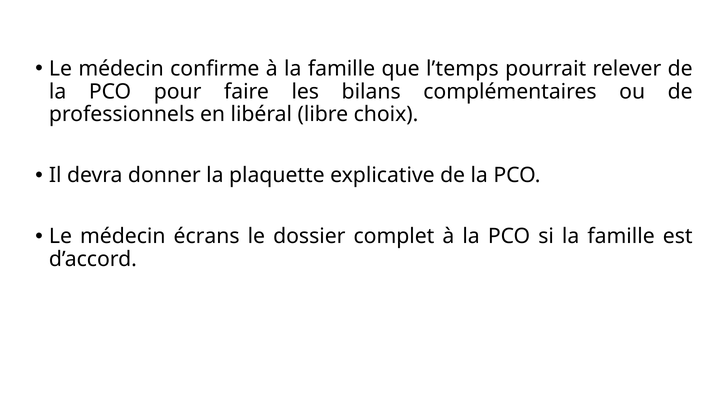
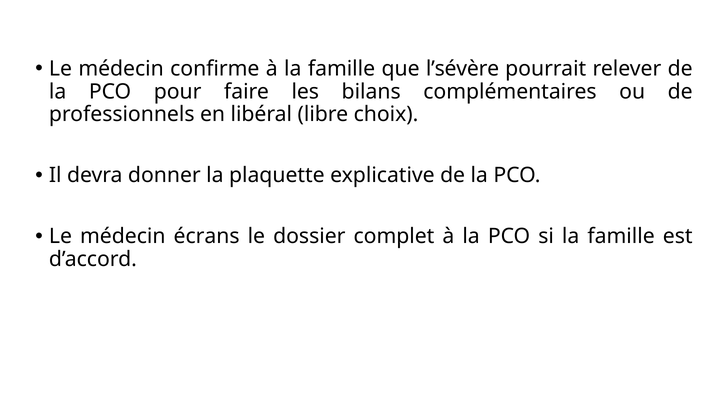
l’temps: l’temps -> l’sévère
